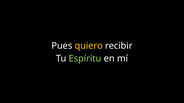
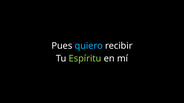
quiero colour: yellow -> light blue
